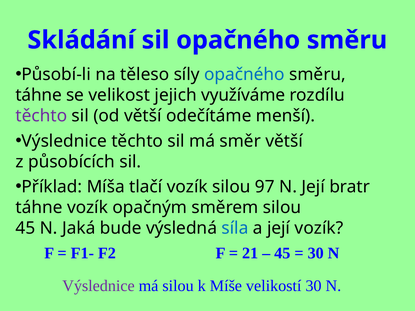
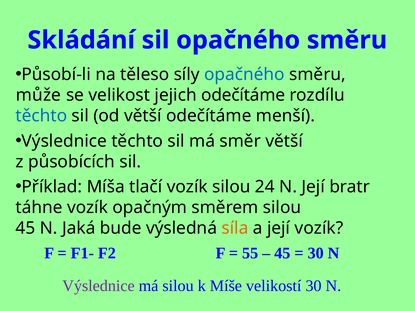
táhne at (39, 95): táhne -> může
jejich využíváme: využíváme -> odečítáme
těchto at (41, 116) colour: purple -> blue
97: 97 -> 24
síla colour: blue -> orange
21: 21 -> 55
